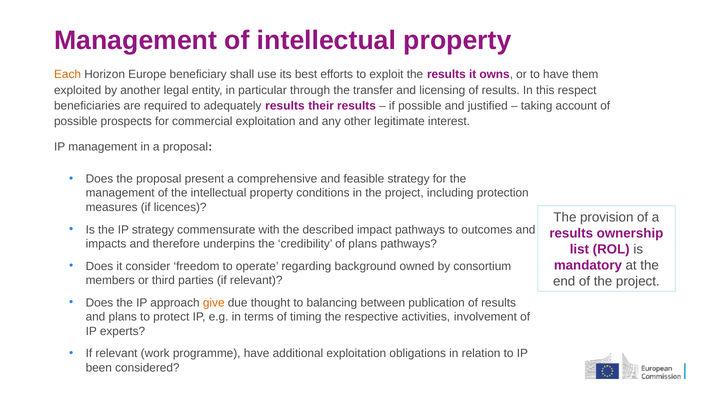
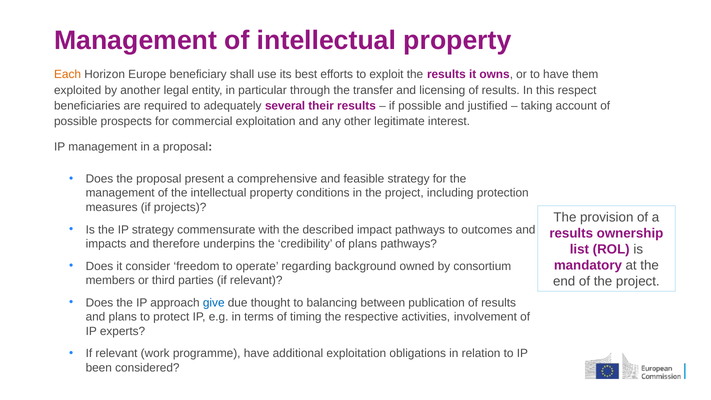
adequately results: results -> several
licences: licences -> projects
give colour: orange -> blue
